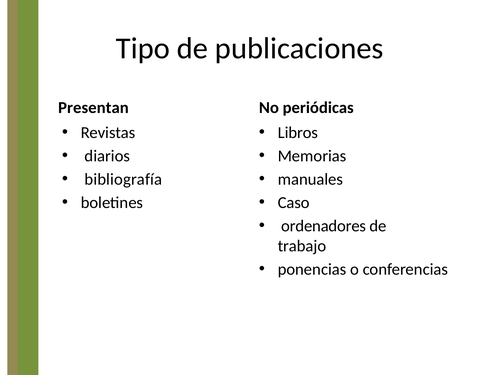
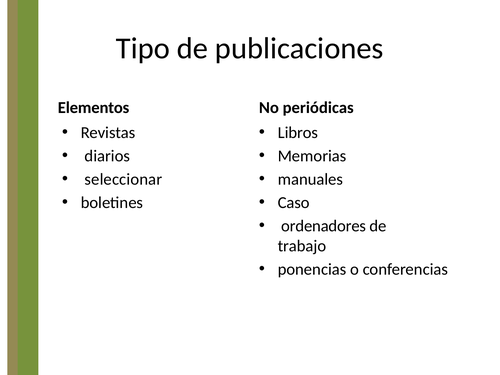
Presentan: Presentan -> Elementos
bibliografía: bibliografía -> seleccionar
